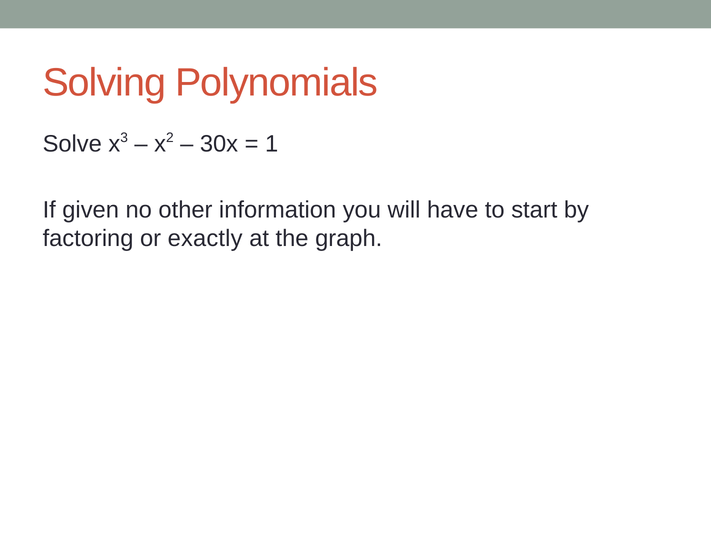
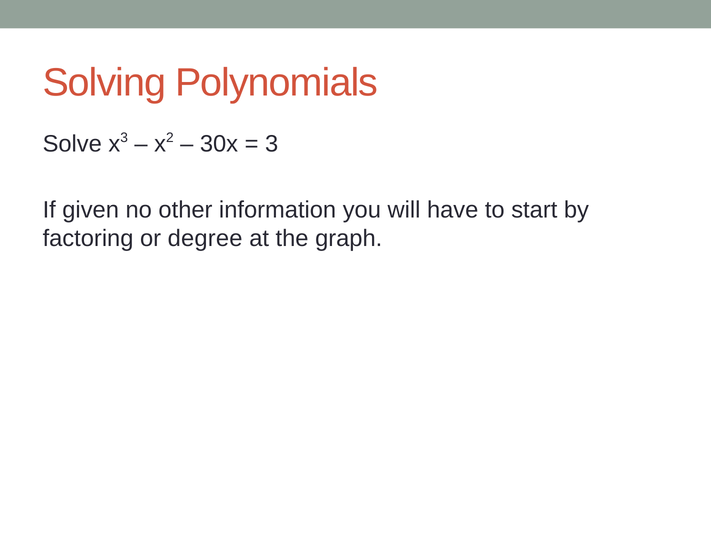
1: 1 -> 3
exactly: exactly -> degree
